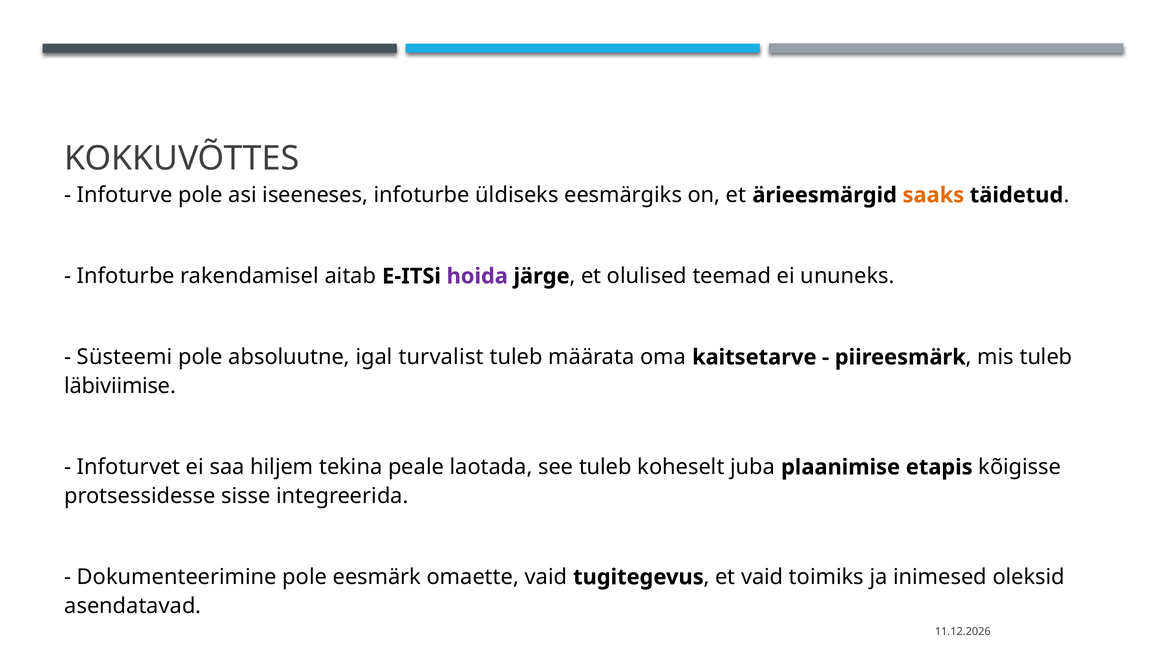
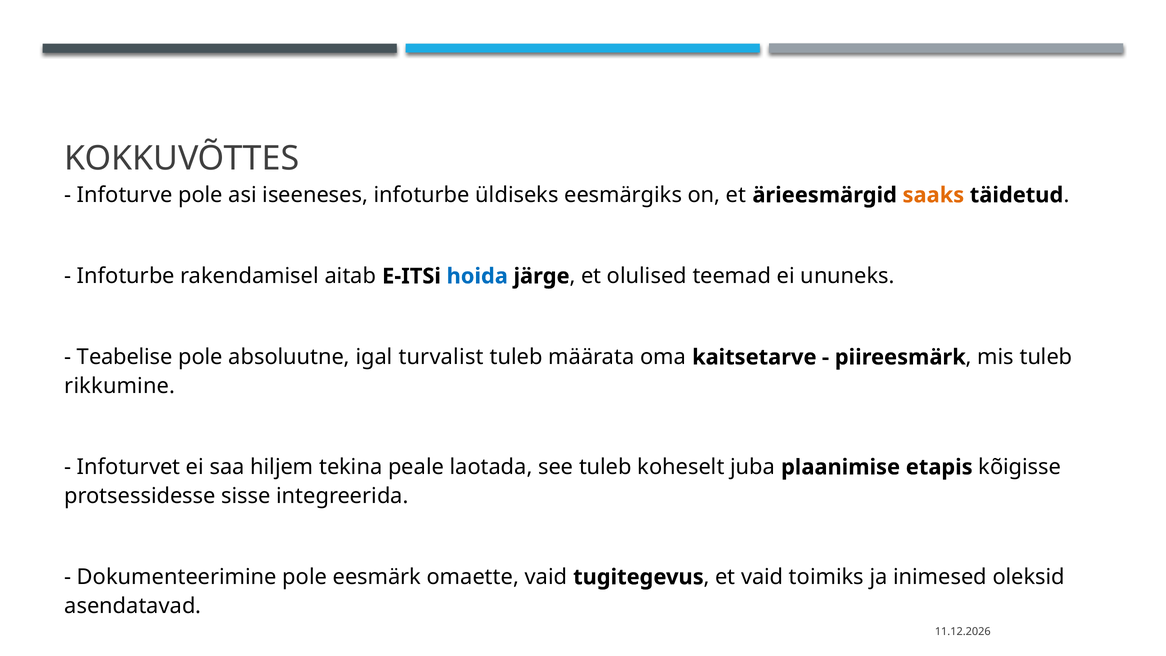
hoida colour: purple -> blue
Süsteemi: Süsteemi -> Teabelise
läbiviimise: läbiviimise -> rikkumine
